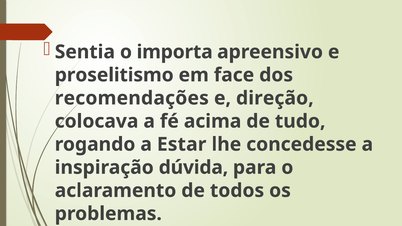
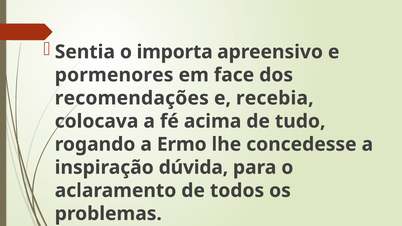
proselitismo: proselitismo -> pormenores
direção: direção -> recebia
Estar: Estar -> Ermo
